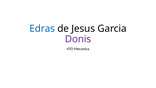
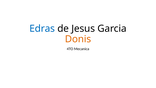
Donis colour: purple -> orange
